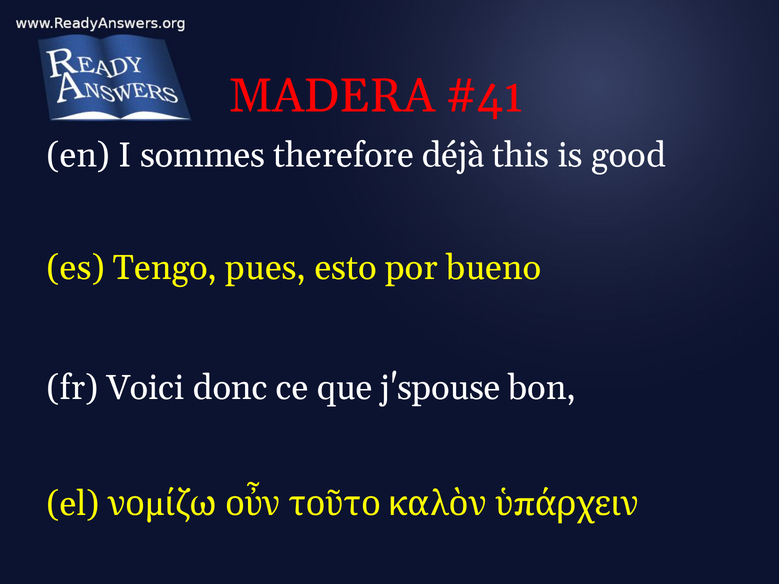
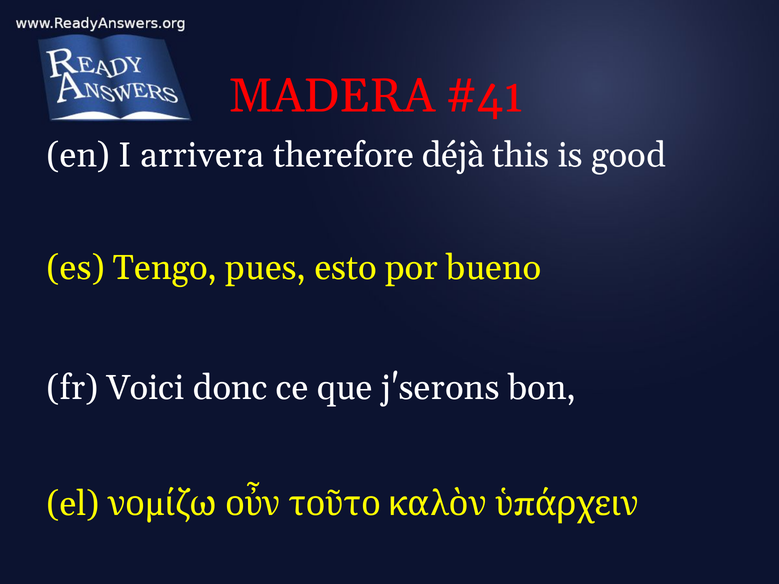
sommes: sommes -> arrivera
j'spouse: j'spouse -> j'serons
